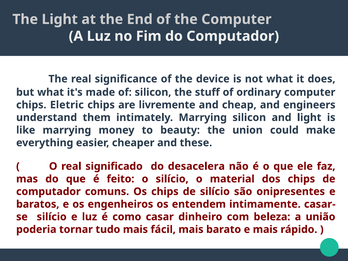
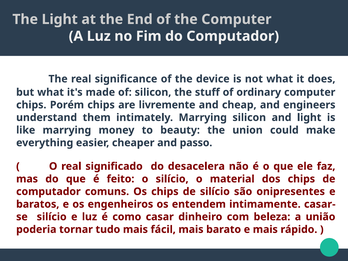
Eletric: Eletric -> Porém
these: these -> passo
